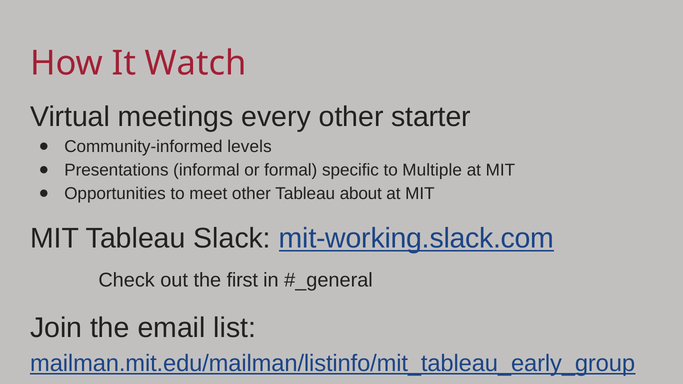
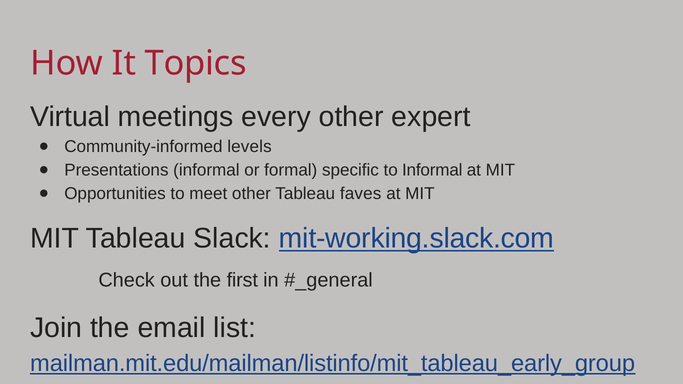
Watch: Watch -> Topics
starter: starter -> expert
to Multiple: Multiple -> Informal
about: about -> faves
